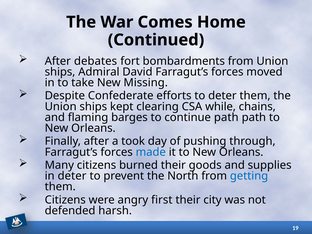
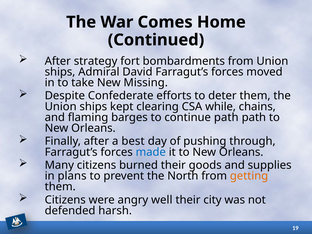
debates: debates -> strategy
took: took -> best
in deter: deter -> plans
getting colour: blue -> orange
first: first -> well
